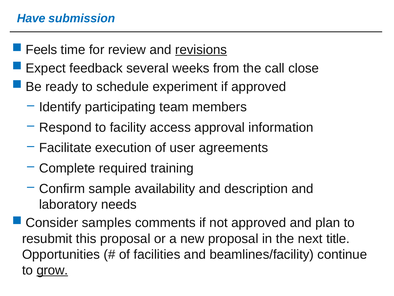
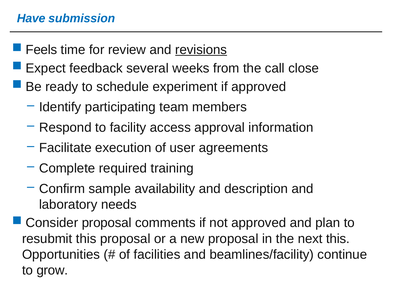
Consider samples: samples -> proposal
next title: title -> this
grow underline: present -> none
